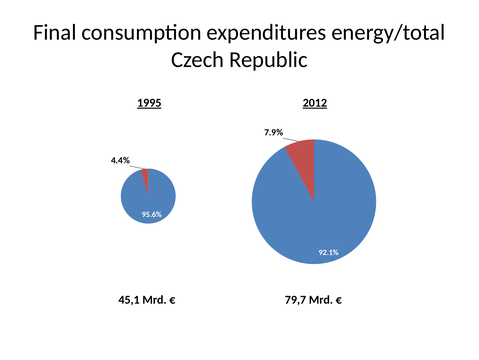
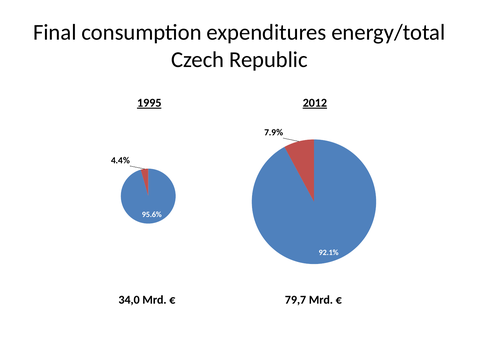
45,1: 45,1 -> 34,0
